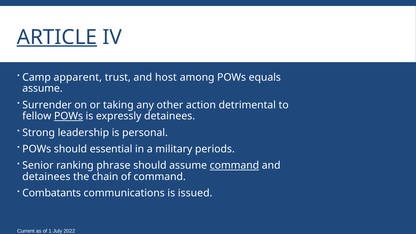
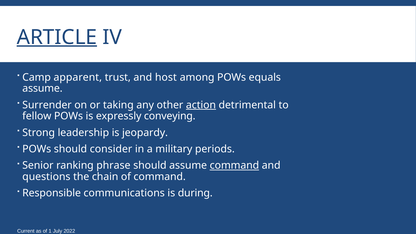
action underline: none -> present
POWs at (69, 116) underline: present -> none
expressly detainees: detainees -> conveying
personal: personal -> jeopardy
essential: essential -> consider
detainees at (46, 177): detainees -> questions
Combatants: Combatants -> Responsible
issued: issued -> during
